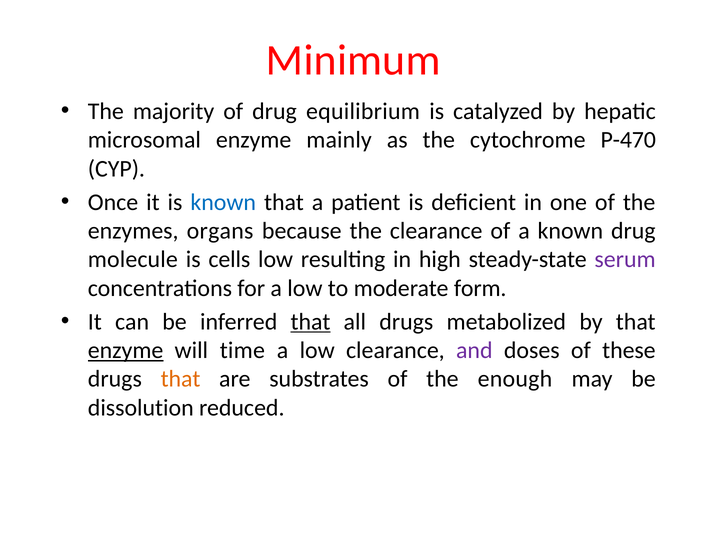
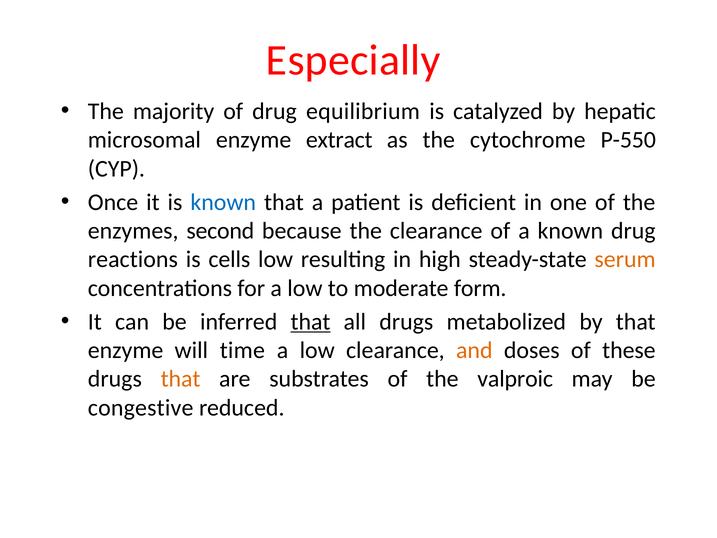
Minimum: Minimum -> Especially
mainly: mainly -> extract
P-470: P-470 -> P-550
organs: organs -> second
molecule: molecule -> reactions
serum colour: purple -> orange
enzyme at (126, 350) underline: present -> none
and colour: purple -> orange
enough: enough -> valproic
dissolution: dissolution -> congestive
